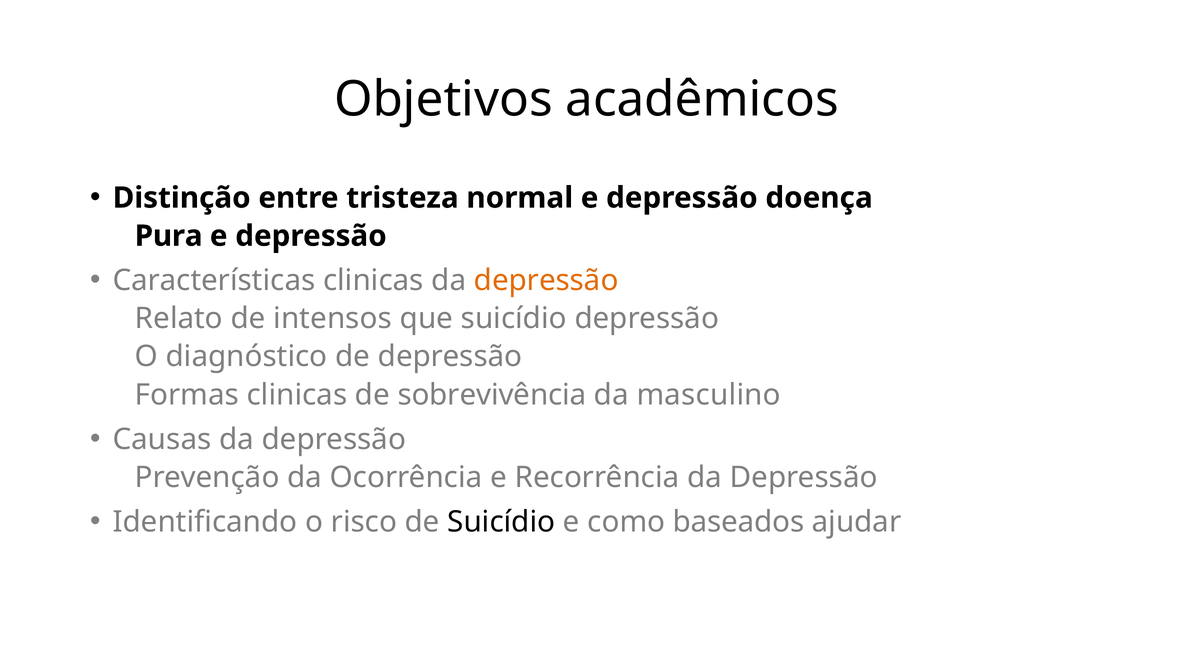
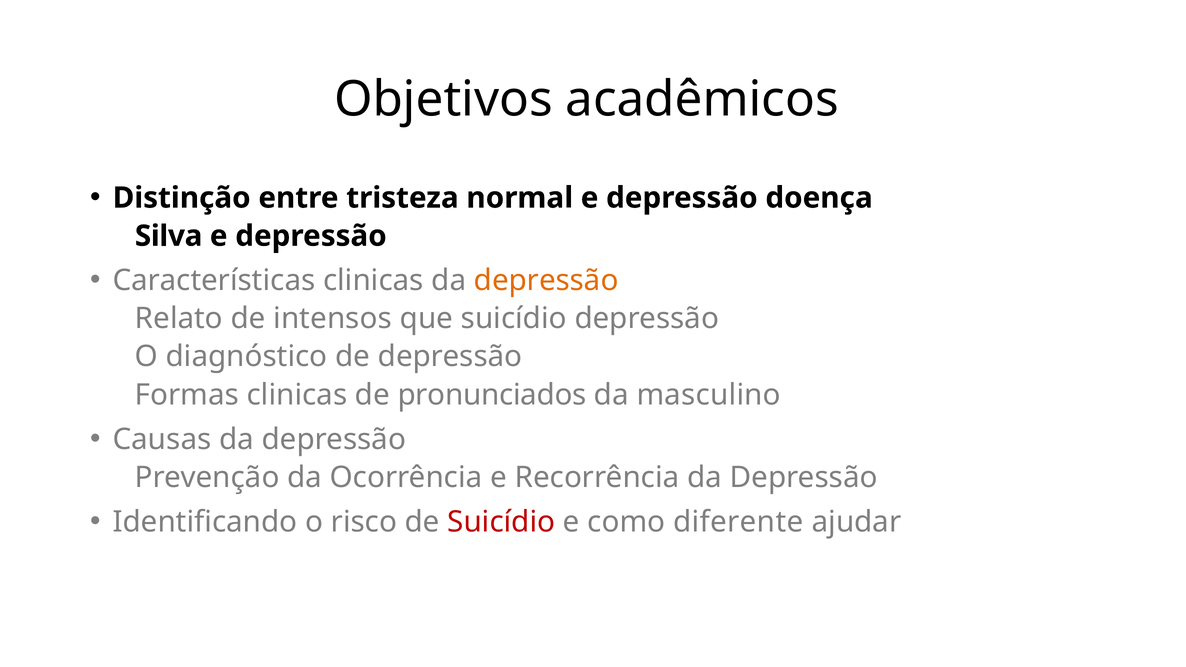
Pura: Pura -> Silva
sobrevivência: sobrevivência -> pronunciados
Suicídio at (501, 522) colour: black -> red
baseados: baseados -> diferente
